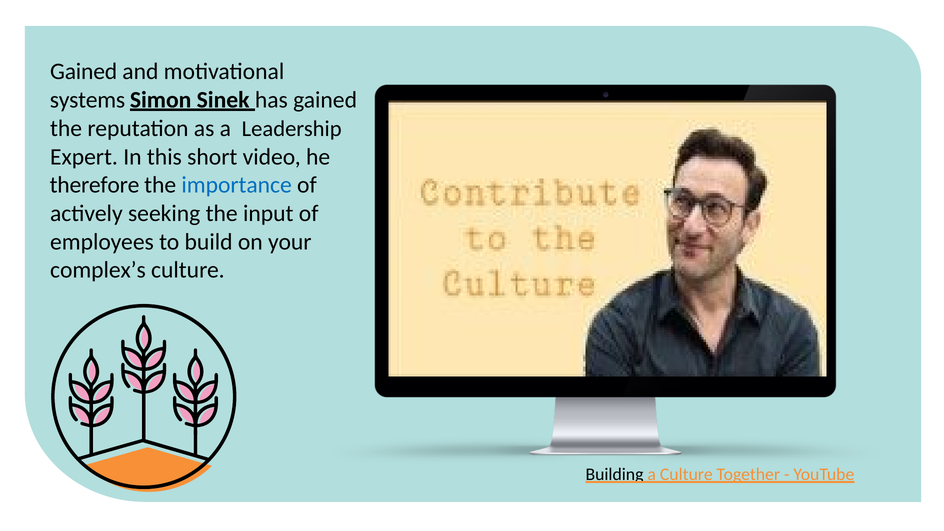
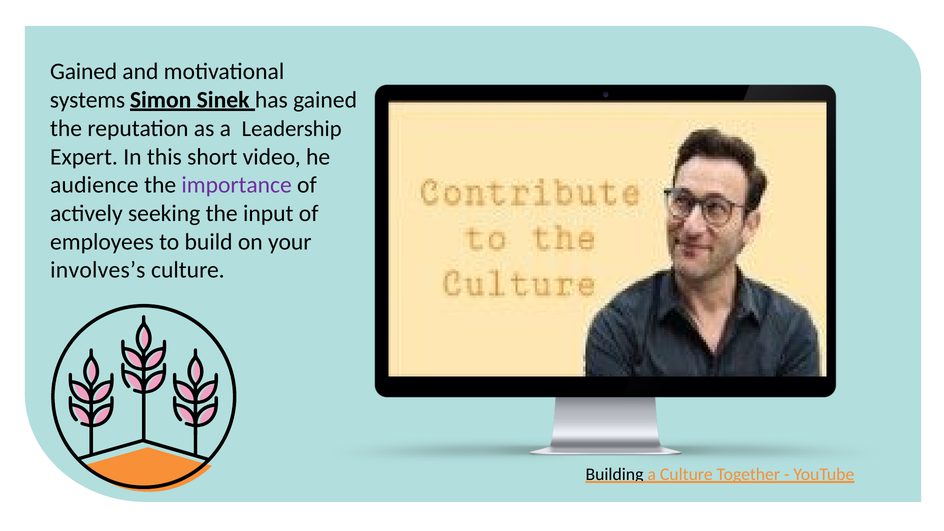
therefore: therefore -> audience
importance colour: blue -> purple
complex’s: complex’s -> involves’s
